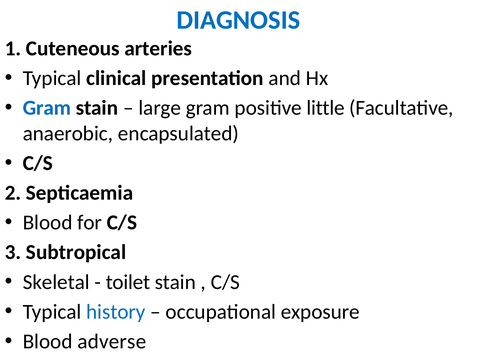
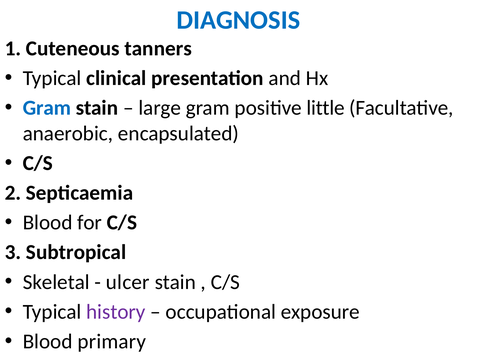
arteries: arteries -> tanners
toilet: toilet -> ulcer
history colour: blue -> purple
adverse: adverse -> primary
